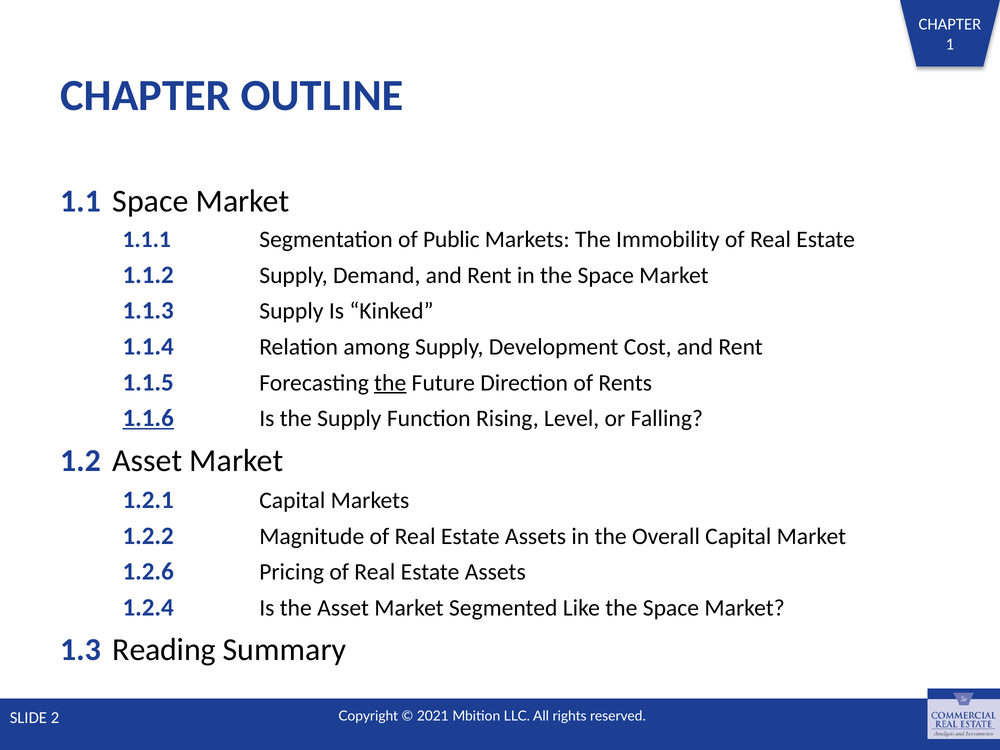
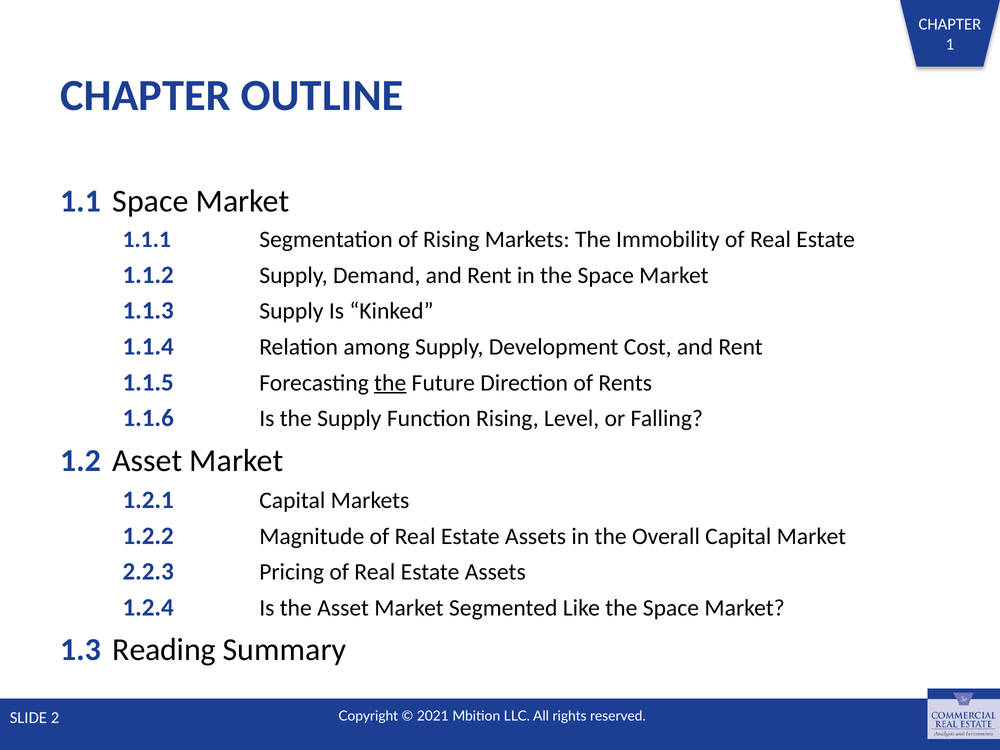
of Public: Public -> Rising
1.1.6 underline: present -> none
1.2.6: 1.2.6 -> 2.2.3
